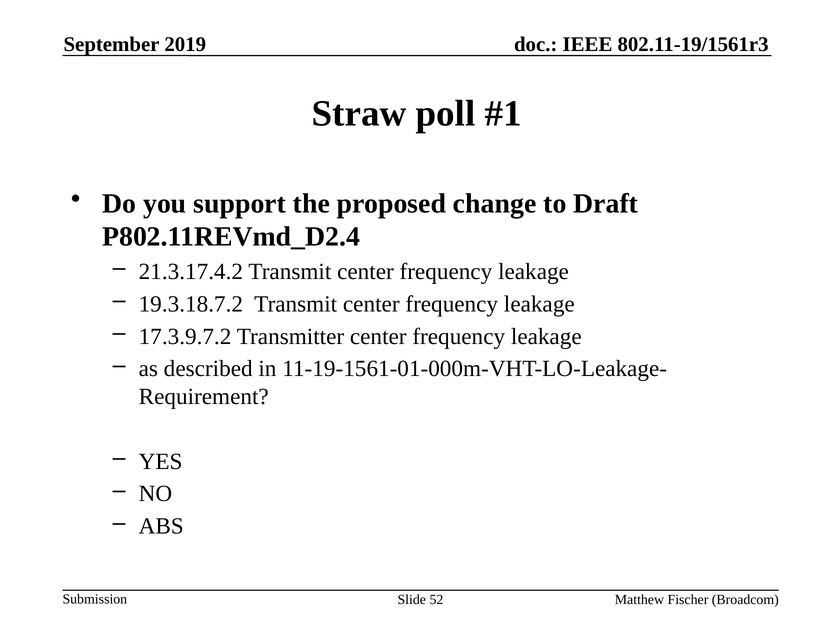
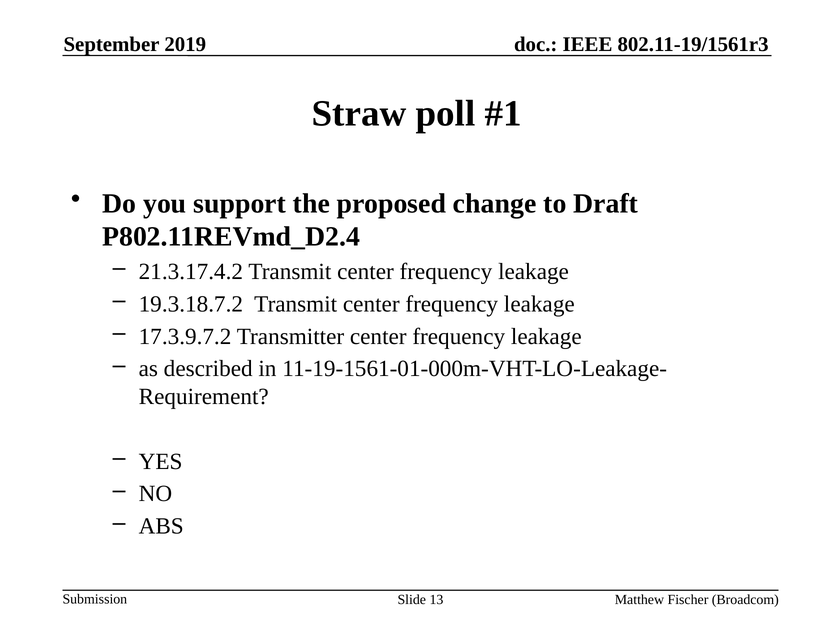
52: 52 -> 13
